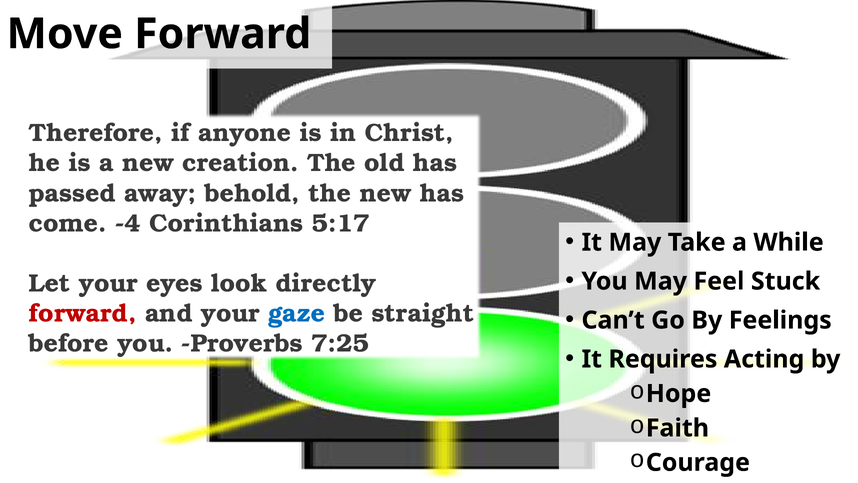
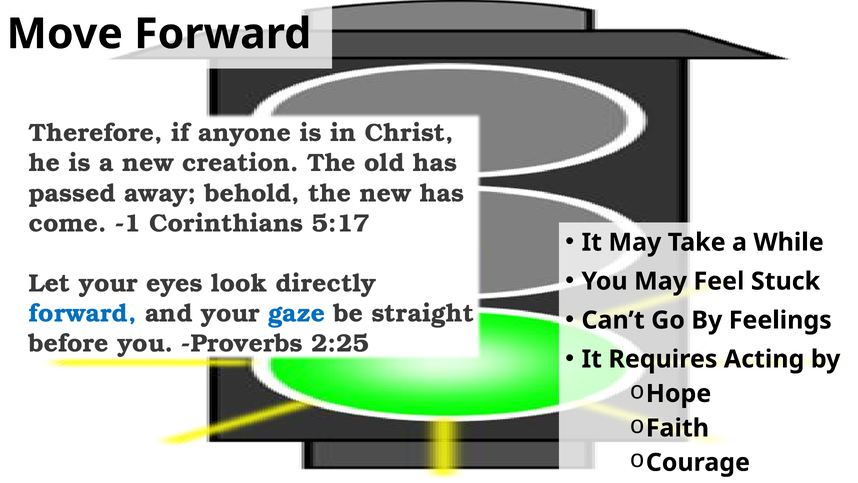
-4: -4 -> -1
forward at (83, 313) colour: red -> blue
7:25: 7:25 -> 2:25
